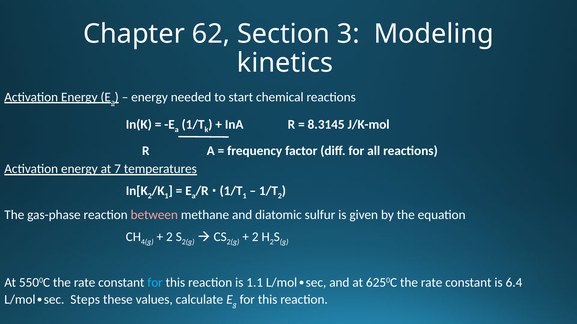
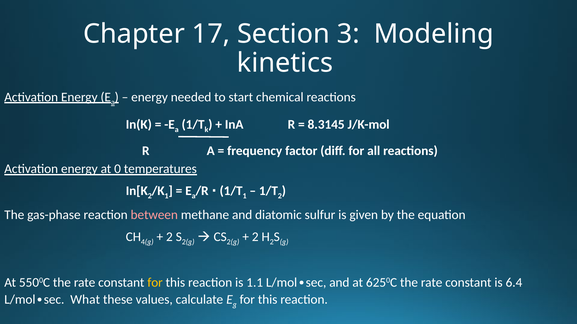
62: 62 -> 17
7: 7 -> 0
for at (155, 283) colour: light blue -> yellow
Steps: Steps -> What
